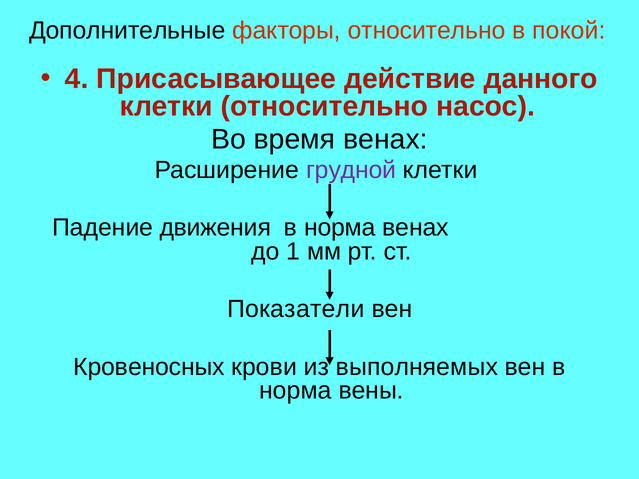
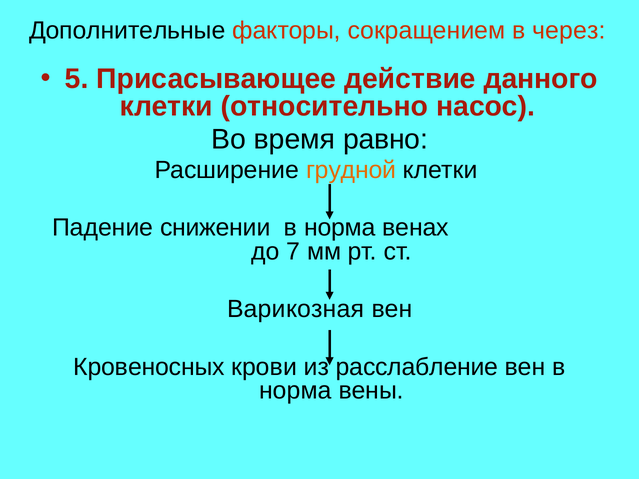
факторы относительно: относительно -> сокращением
покой: покой -> через
4: 4 -> 5
время венах: венах -> равно
грудной colour: purple -> orange
движения: движения -> снижении
1: 1 -> 7
Показатели: Показатели -> Варикозная
выполняемых: выполняемых -> расслабление
